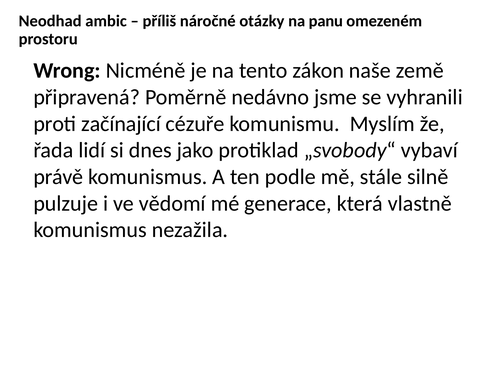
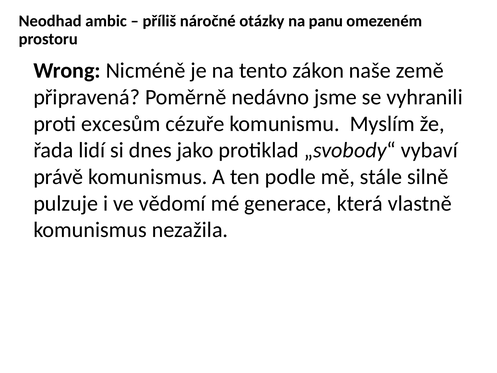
začínající: začínající -> excesům
